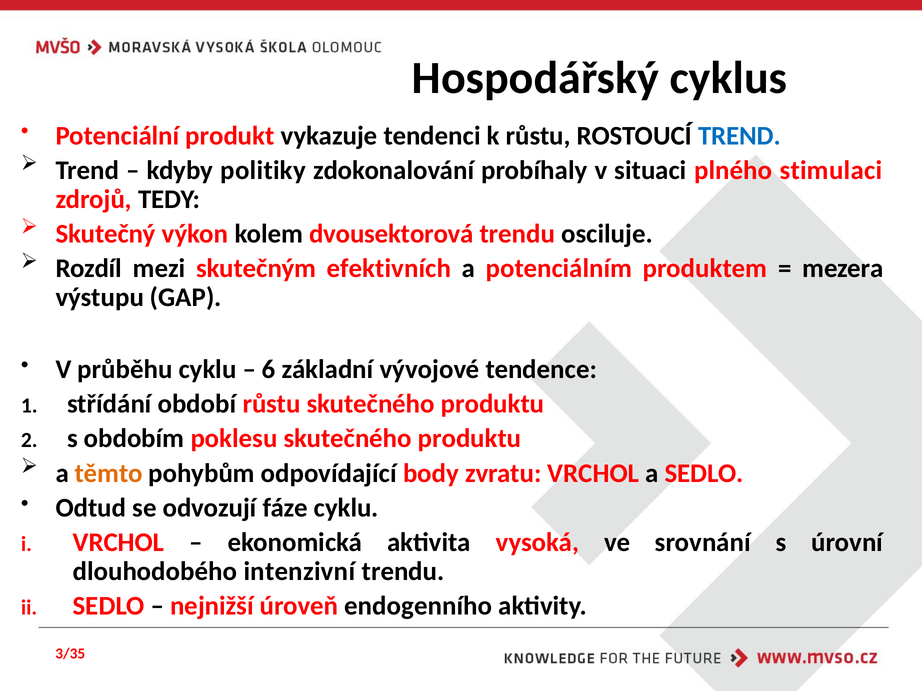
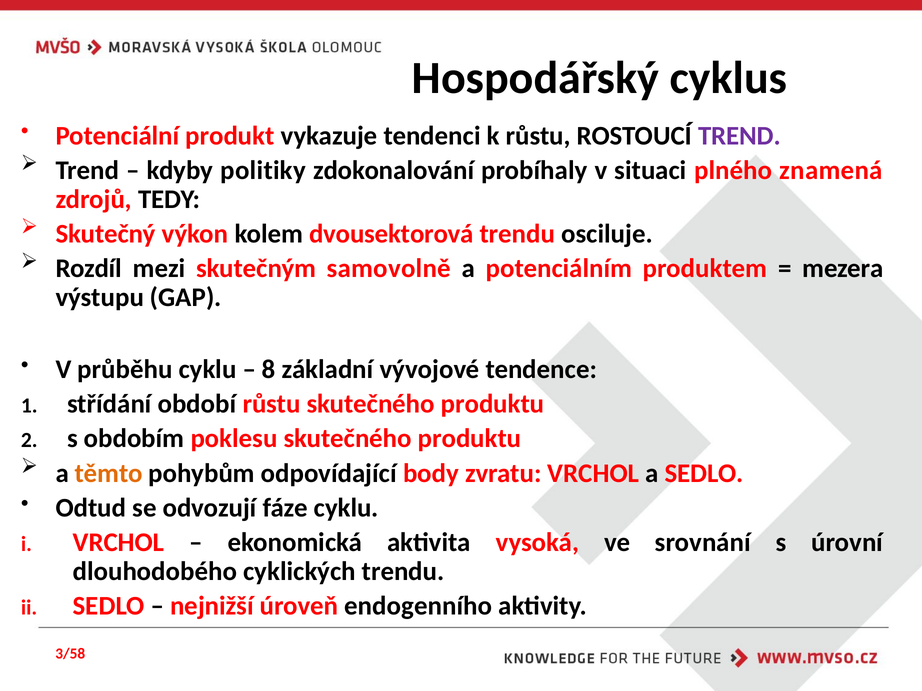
TREND at (740, 136) colour: blue -> purple
stimulaci: stimulaci -> znamená
efektivních: efektivních -> samovolně
6: 6 -> 8
intenzivní: intenzivní -> cyklických
3/35: 3/35 -> 3/58
